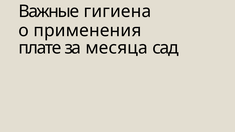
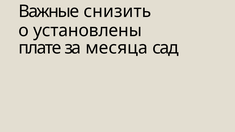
гигиена: гигиена -> снизить
применения: применения -> установлены
